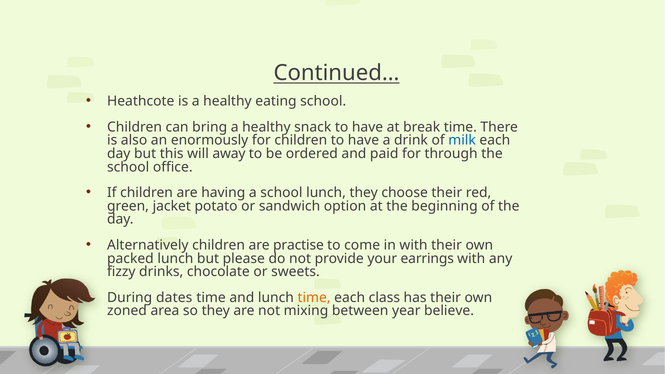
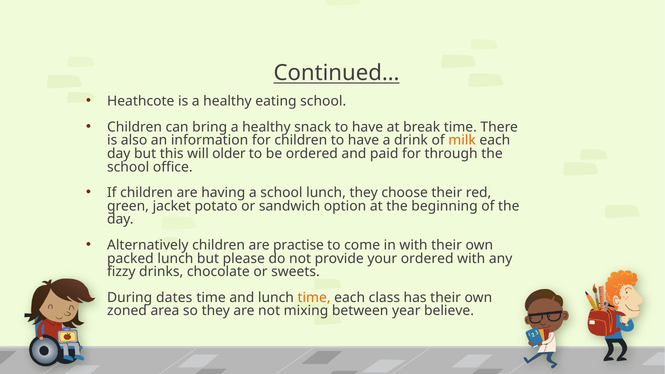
enormously: enormously -> information
milk colour: blue -> orange
away: away -> older
your earrings: earrings -> ordered
